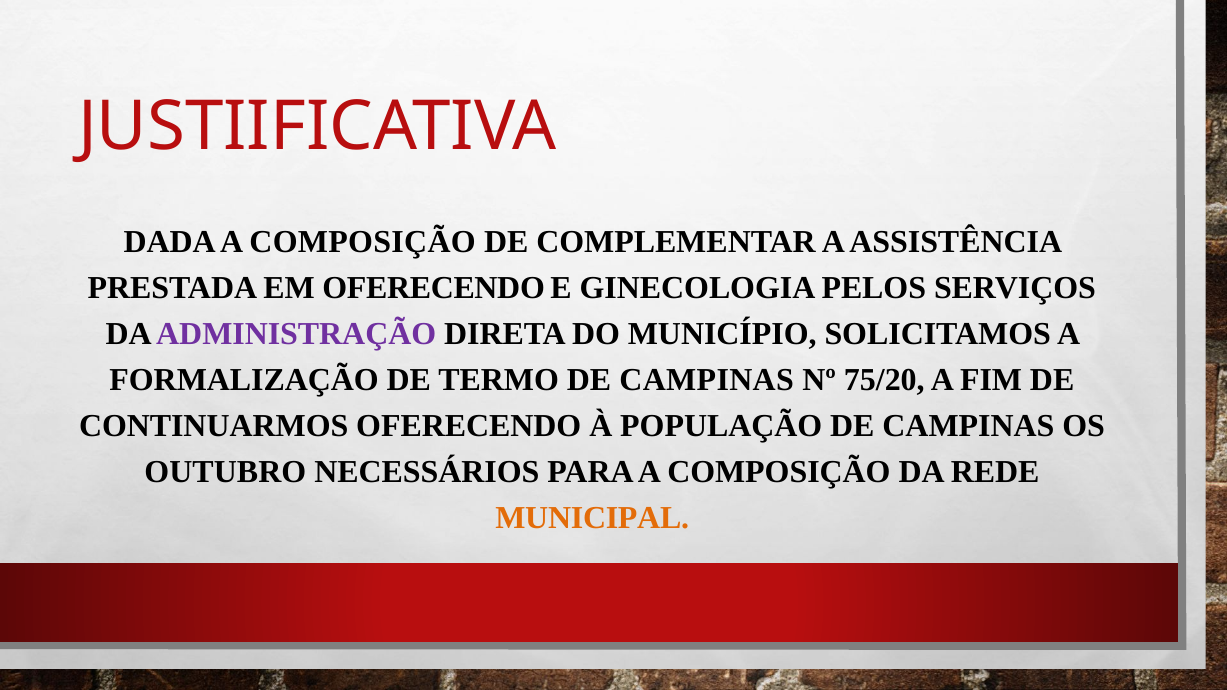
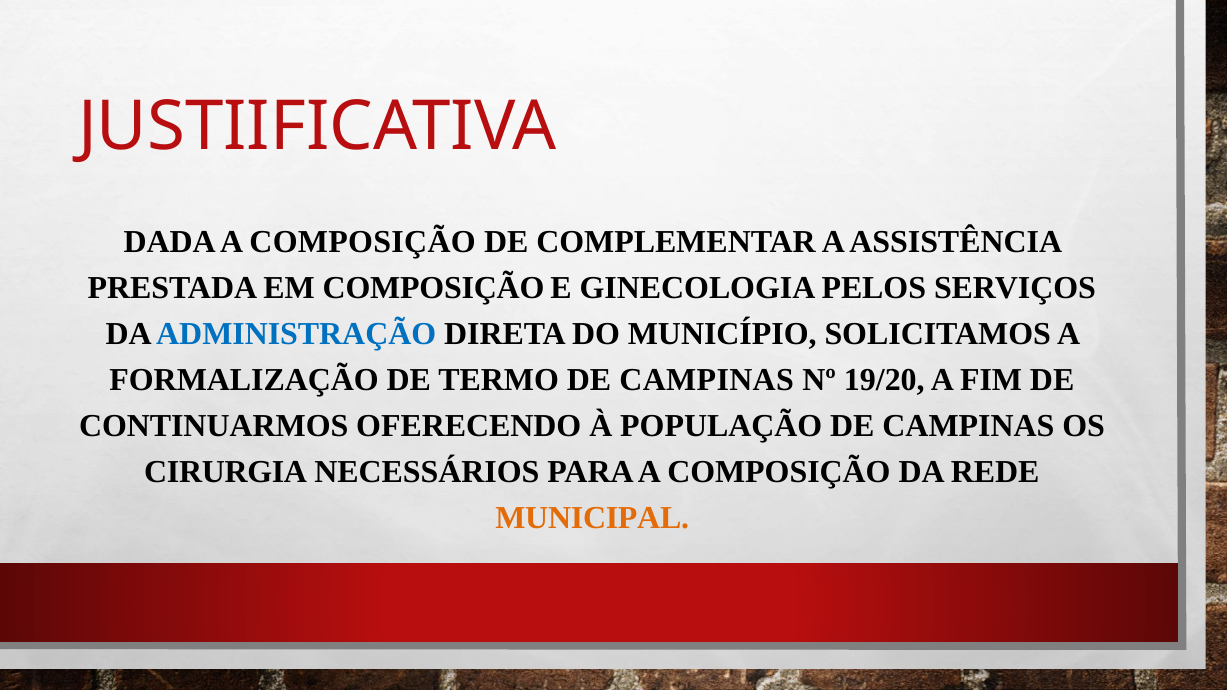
EM OFERECENDO: OFERECENDO -> COMPOSIÇÃO
ADMINISTRAÇÃO colour: purple -> blue
75/20: 75/20 -> 19/20
OUTUBRO: OUTUBRO -> CIRURGIA
